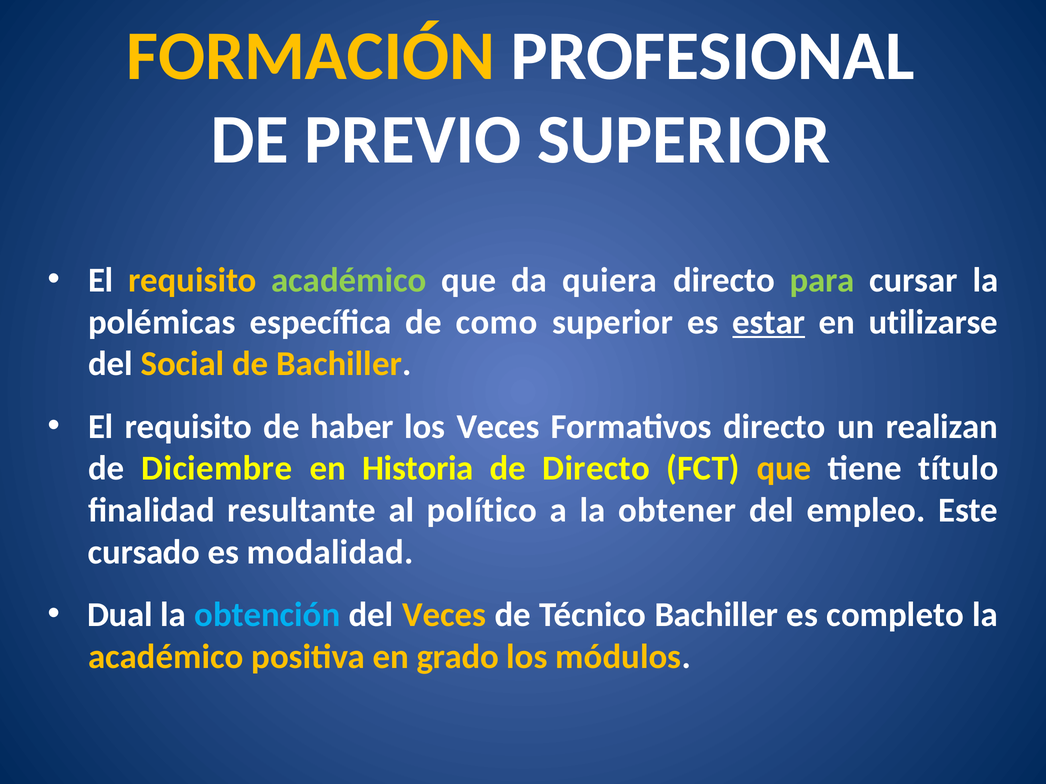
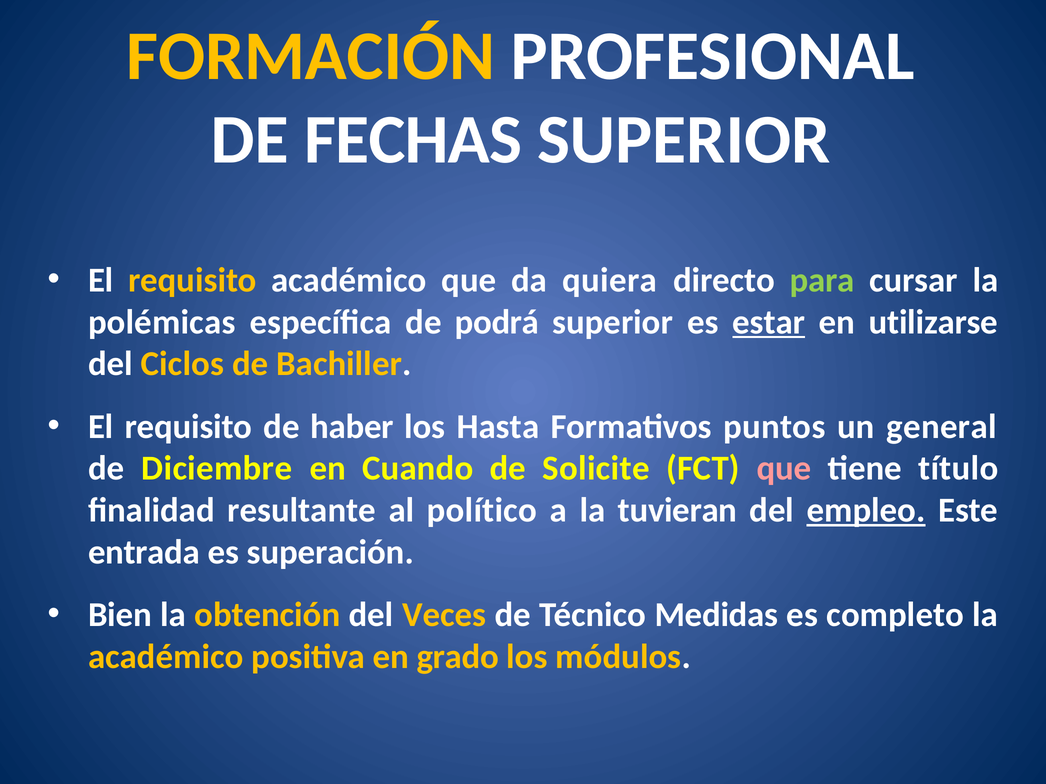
PREVIO: PREVIO -> FECHAS
académico at (349, 281) colour: light green -> white
como: como -> podrá
Social: Social -> Ciclos
los Veces: Veces -> Hasta
Formativos directo: directo -> puntos
realizan: realizan -> general
Historia: Historia -> Cuando
de Directo: Directo -> Solicite
que at (784, 469) colour: yellow -> pink
obtener: obtener -> tuvieran
empleo underline: none -> present
cursado: cursado -> entrada
modalidad: modalidad -> superación
Dual: Dual -> Bien
obtención colour: light blue -> yellow
Técnico Bachiller: Bachiller -> Medidas
